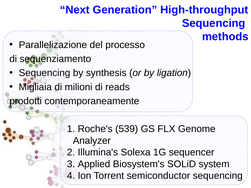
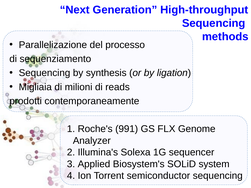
539: 539 -> 991
